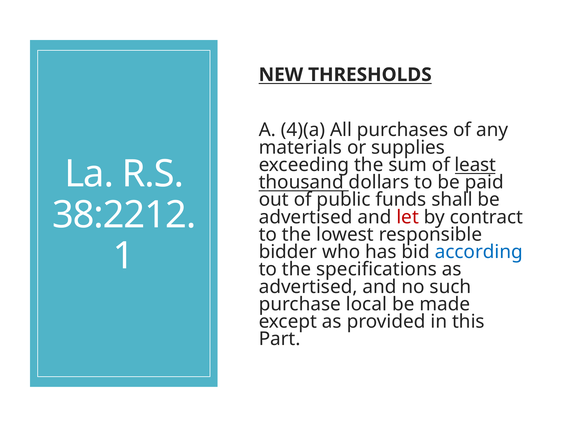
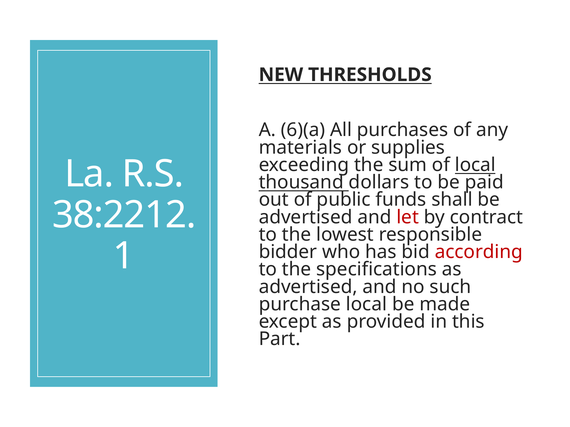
4)(a: 4)(a -> 6)(a
of least: least -> local
according colour: blue -> red
